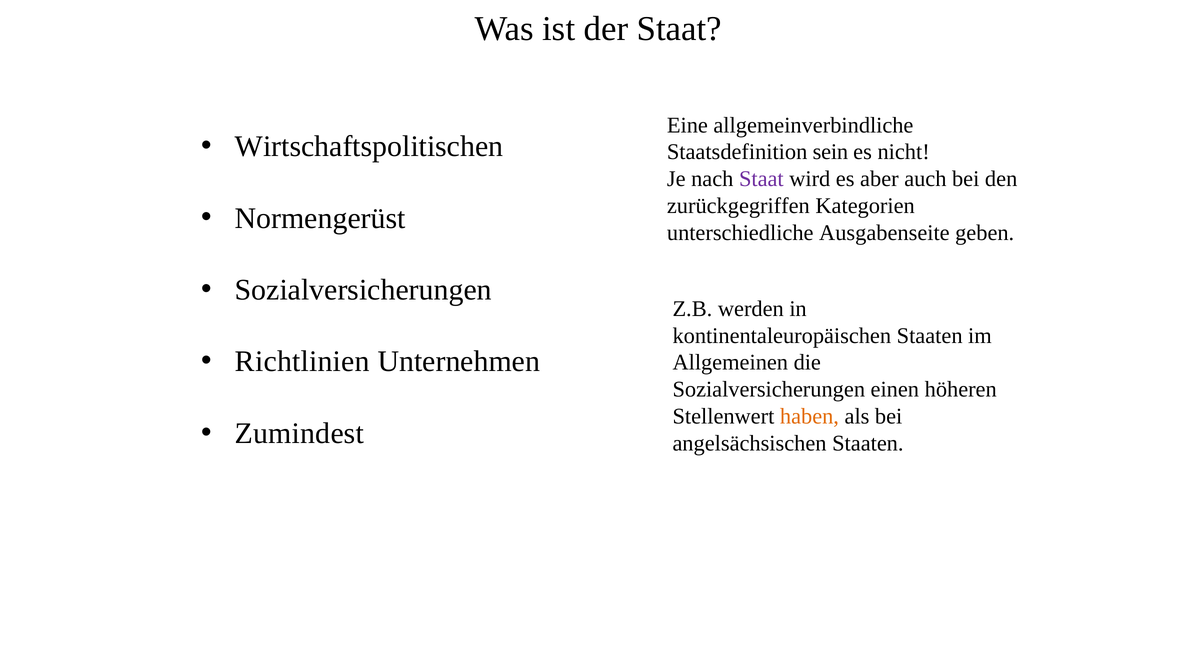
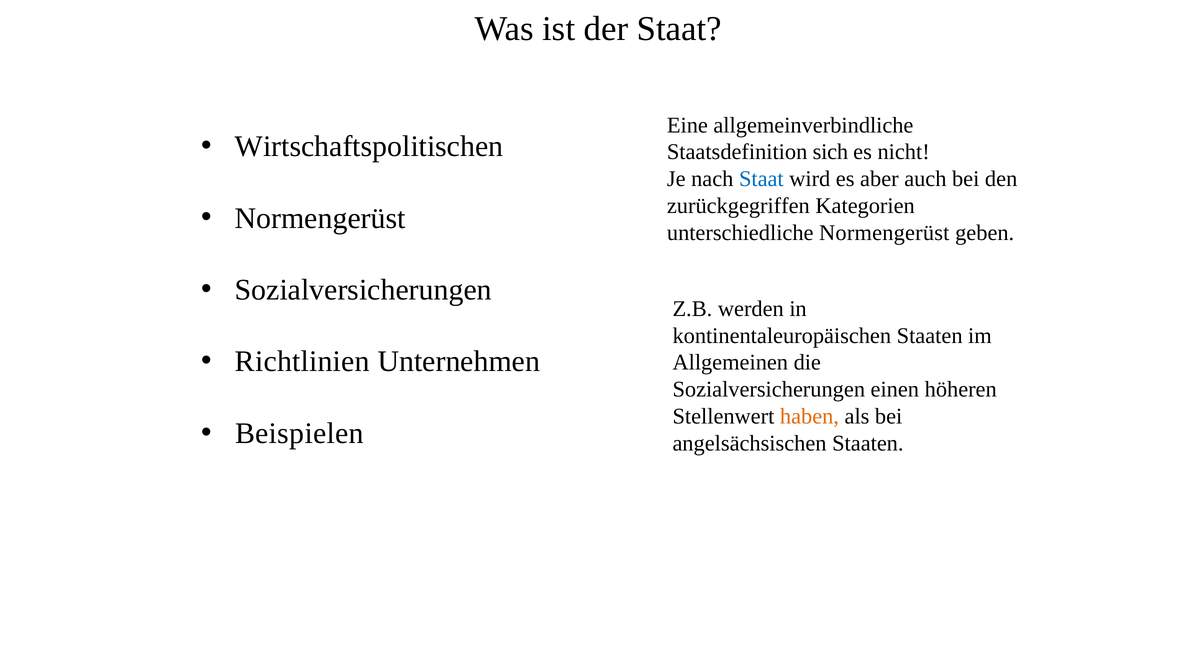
sein: sein -> sich
Staat at (761, 179) colour: purple -> blue
unterschiedliche Ausgabenseite: Ausgabenseite -> Normengerüst
Zumindest: Zumindest -> Beispielen
